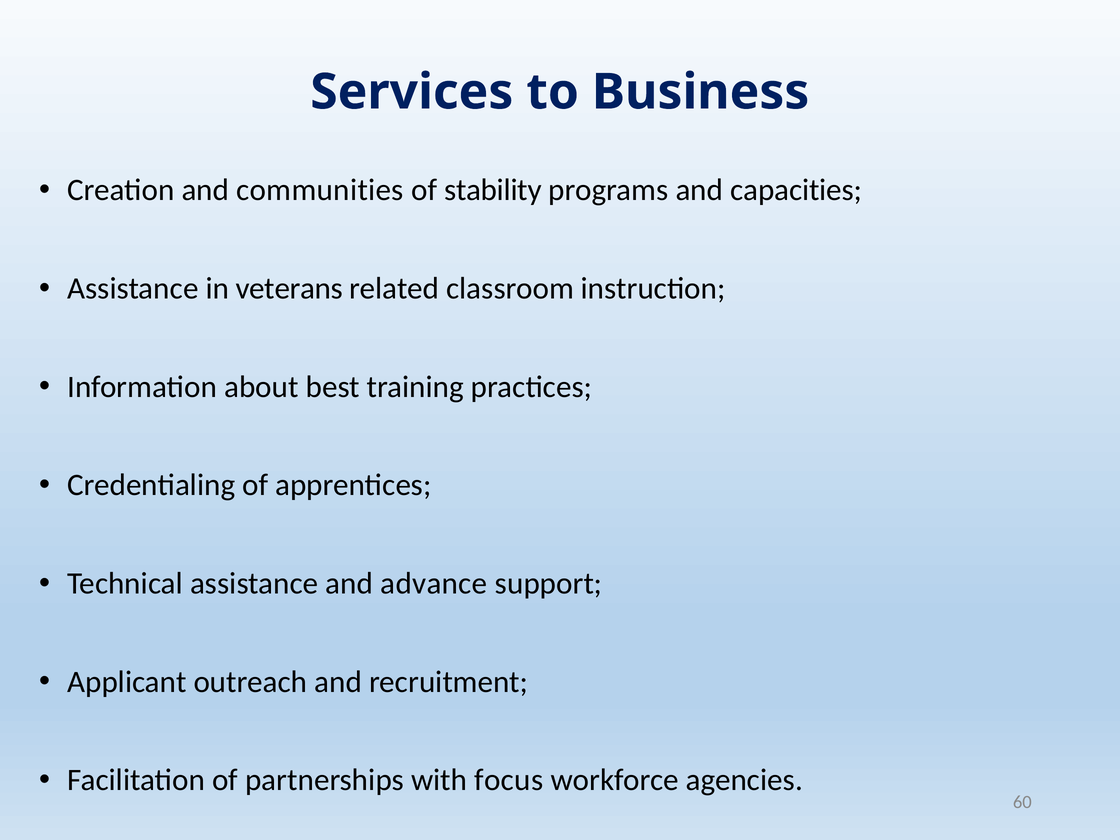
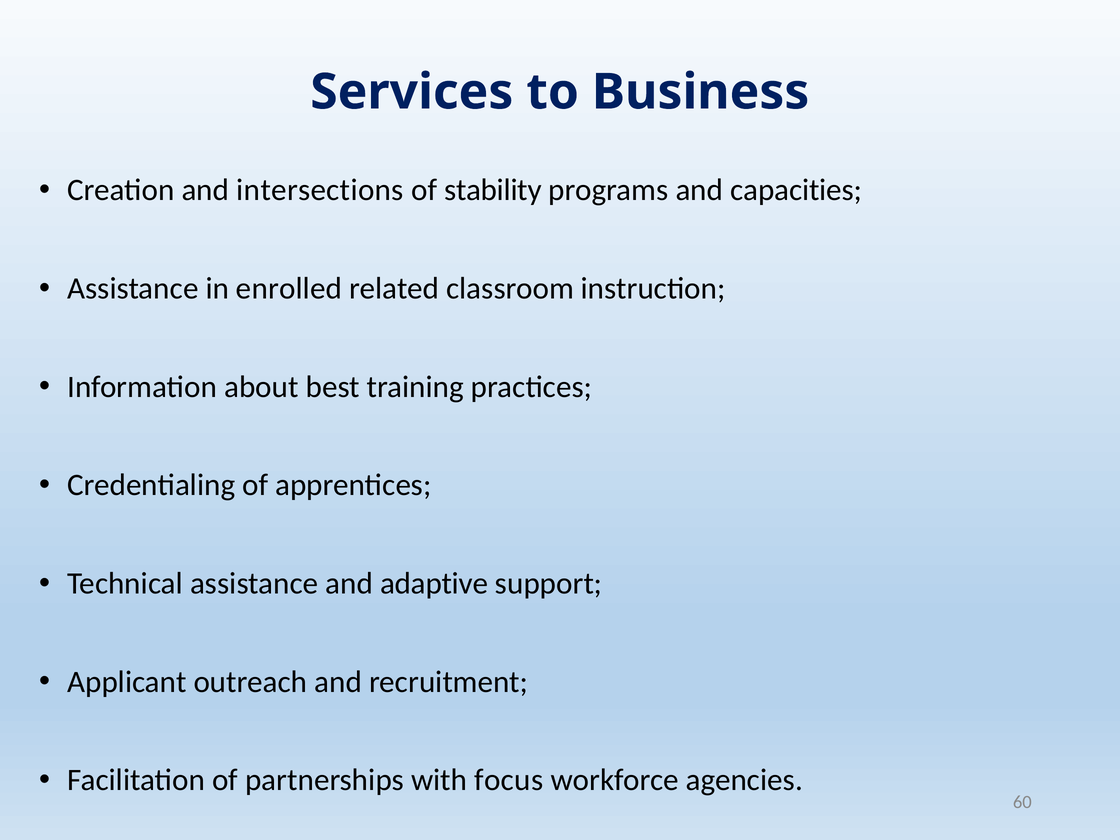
communities: communities -> intersections
veterans: veterans -> enrolled
advance: advance -> adaptive
